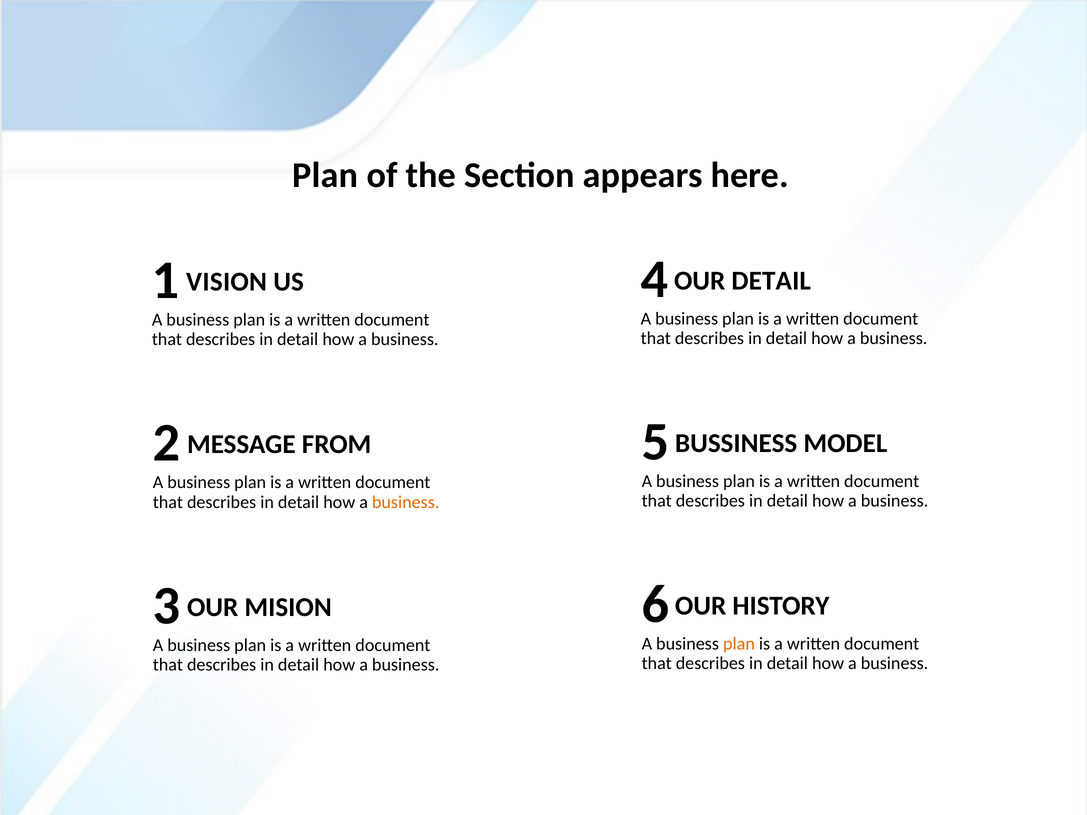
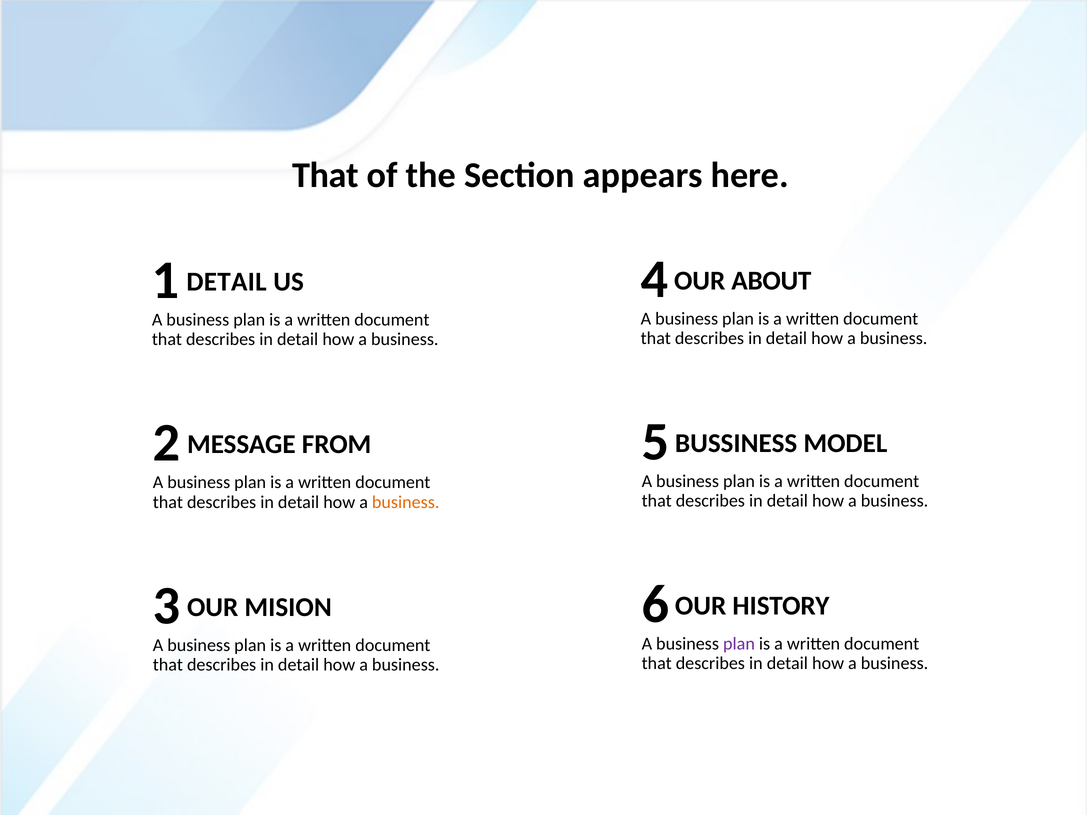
Plan at (325, 175): Plan -> That
OUR DETAIL: DETAIL -> ABOUT
1 VISION: VISION -> DETAIL
plan at (739, 644) colour: orange -> purple
